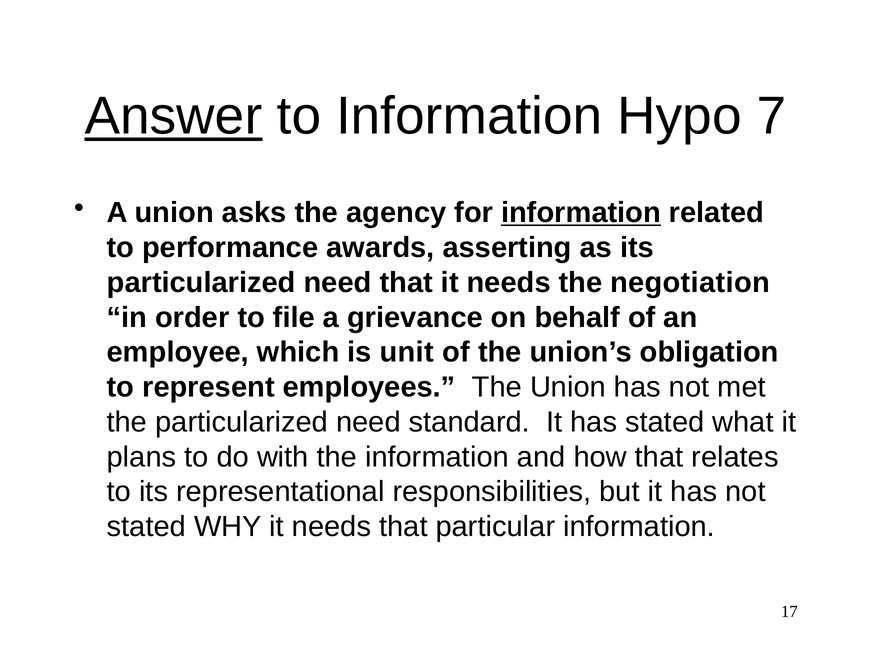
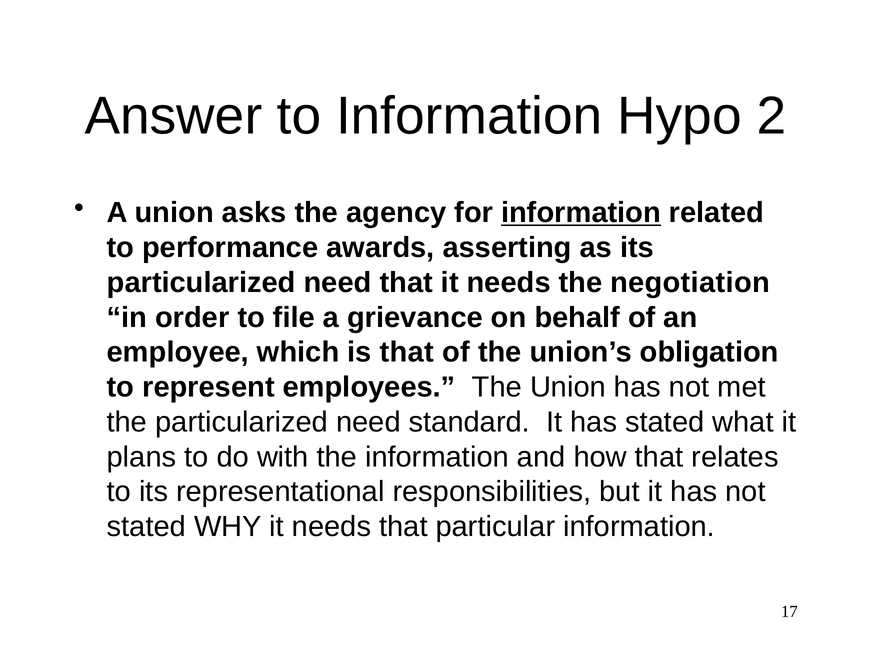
Answer underline: present -> none
7: 7 -> 2
is unit: unit -> that
